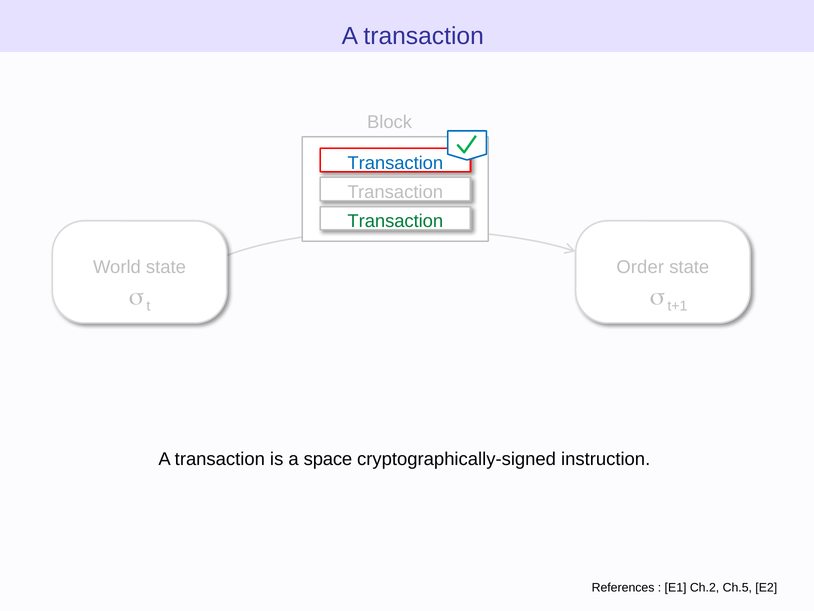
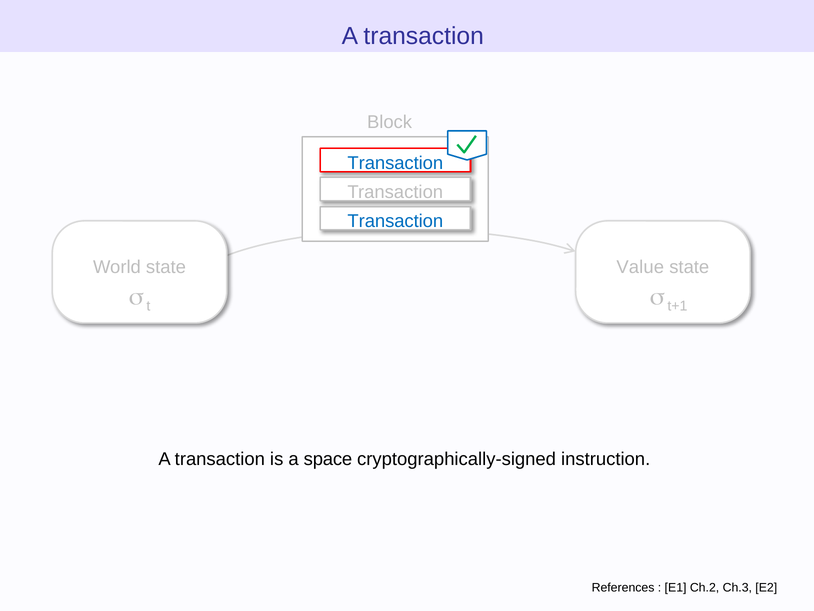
Transaction at (395, 221) colour: green -> blue
Order: Order -> Value
Ch.5: Ch.5 -> Ch.3
